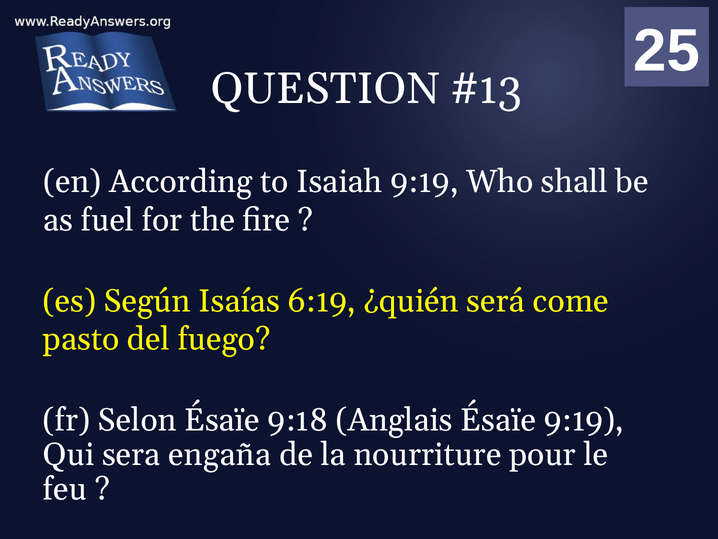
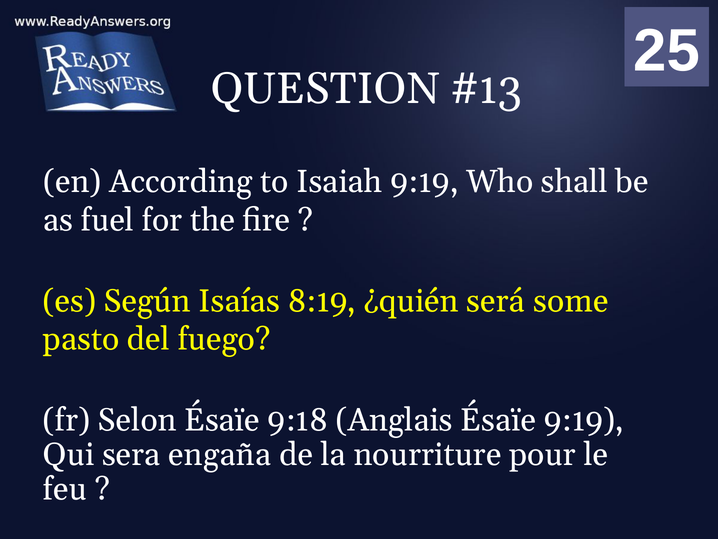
6:19: 6:19 -> 8:19
come: come -> some
